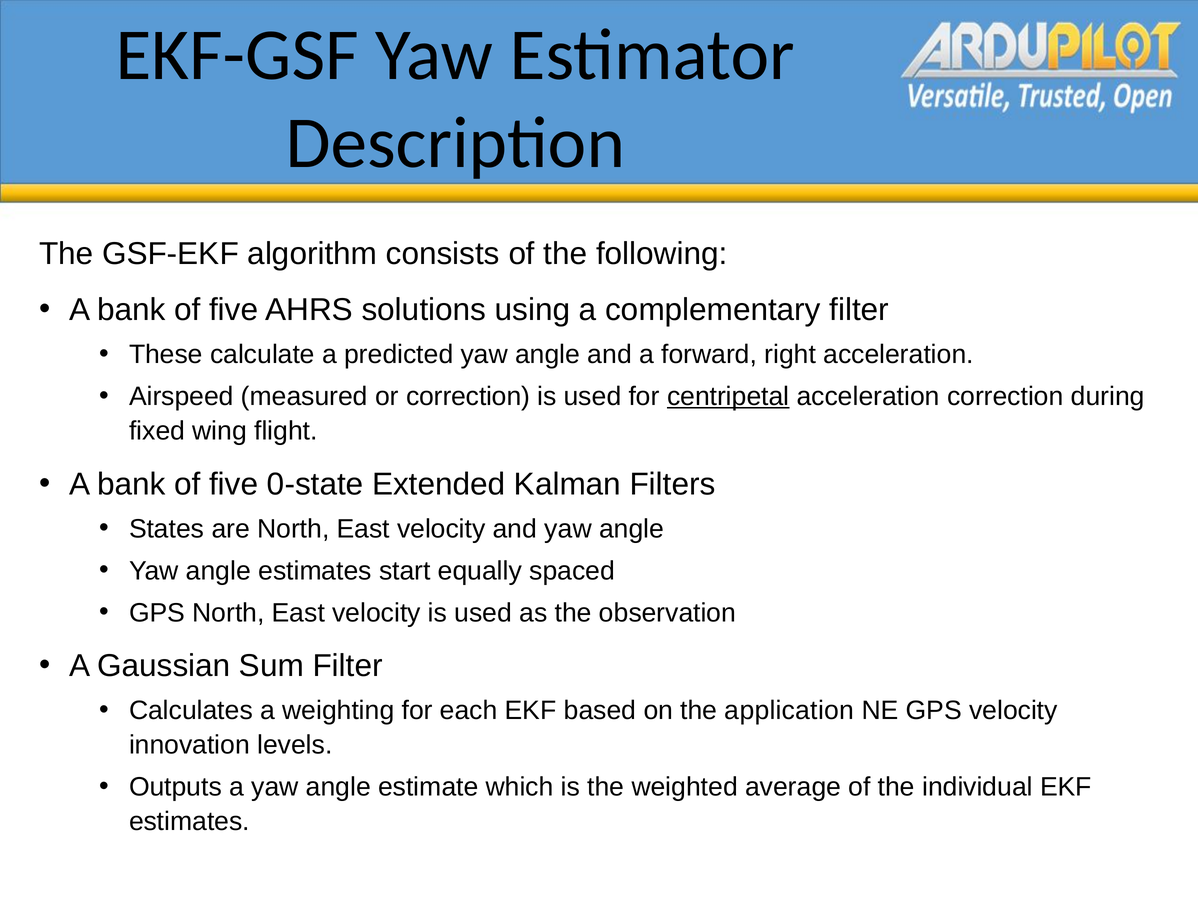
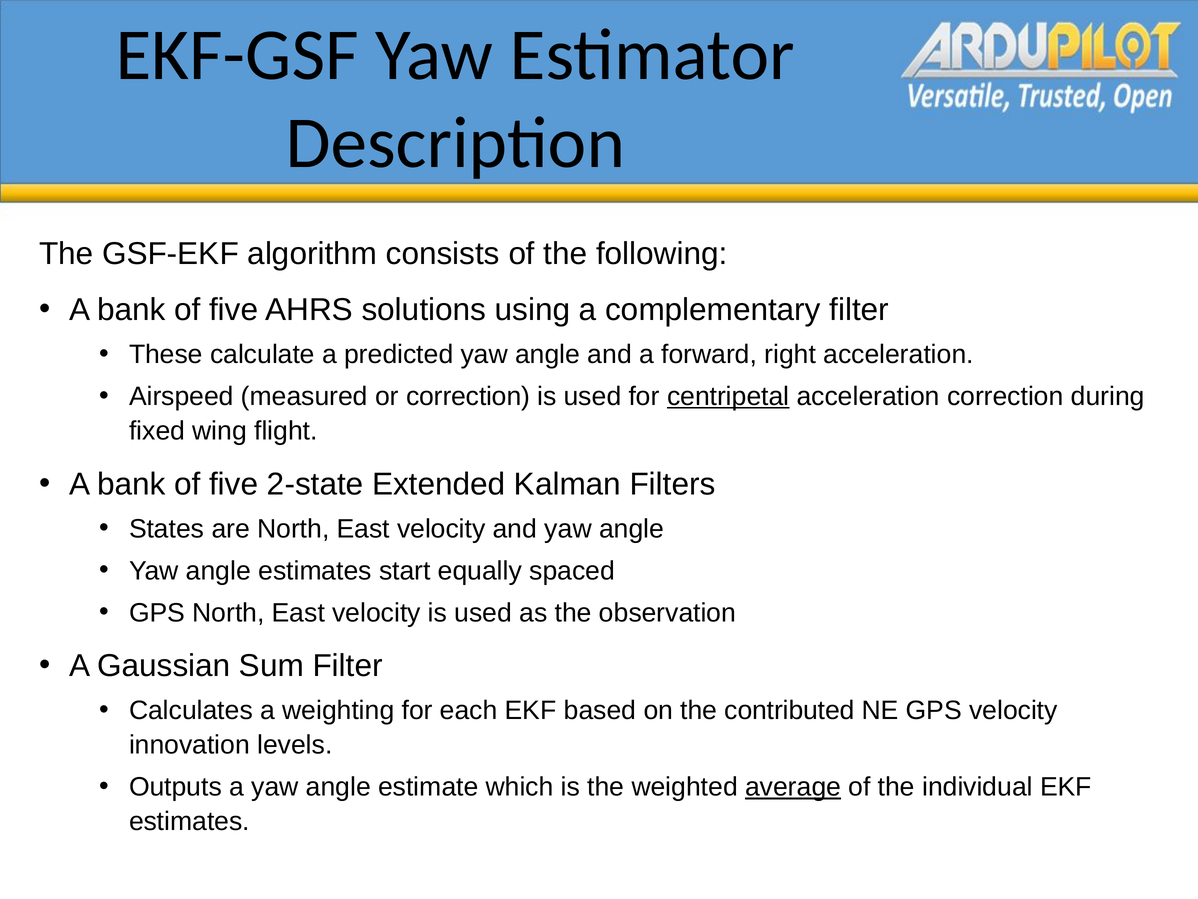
0-state: 0-state -> 2-state
application: application -> contributed
average underline: none -> present
